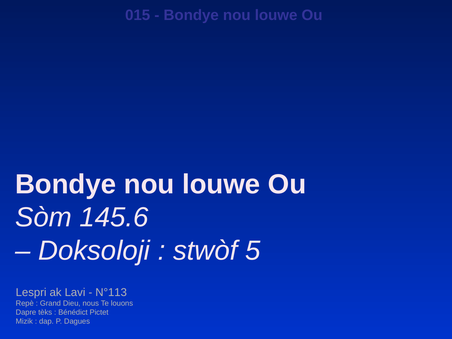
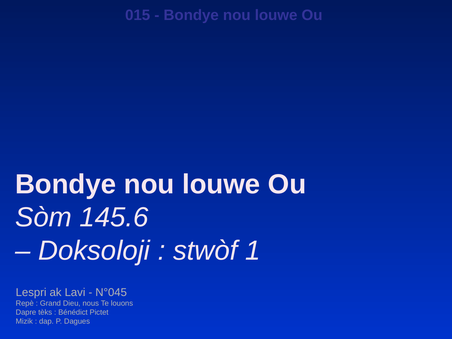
5: 5 -> 1
N°113: N°113 -> N°045
